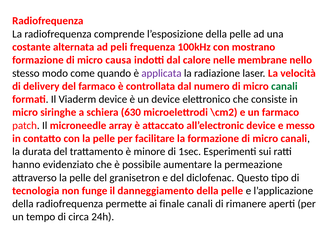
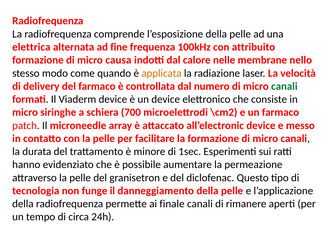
costante: costante -> elettrica
peli: peli -> fine
mostrano: mostrano -> attribuito
applicata colour: purple -> orange
630: 630 -> 700
